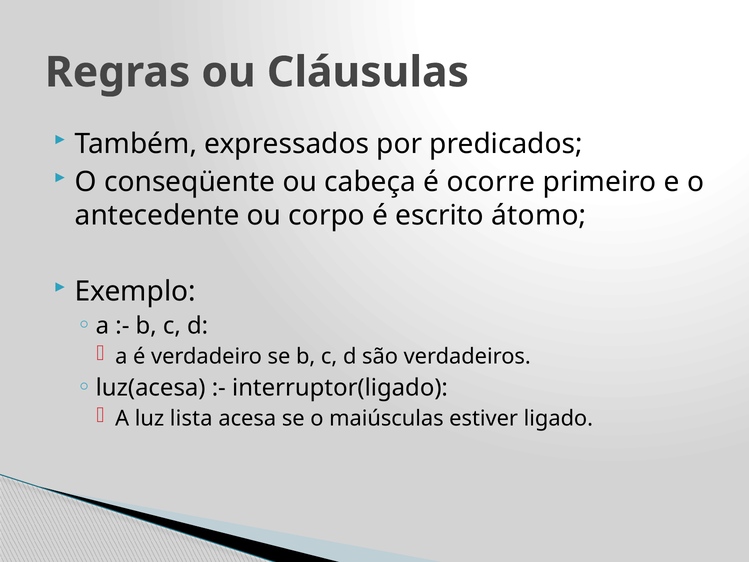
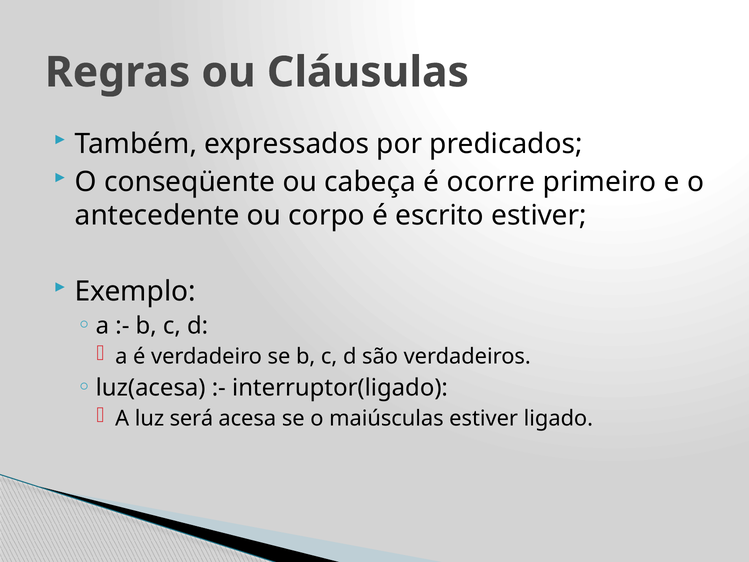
escrito átomo: átomo -> estiver
lista: lista -> será
